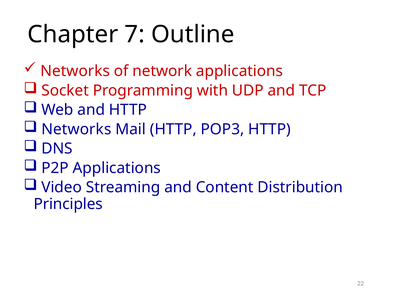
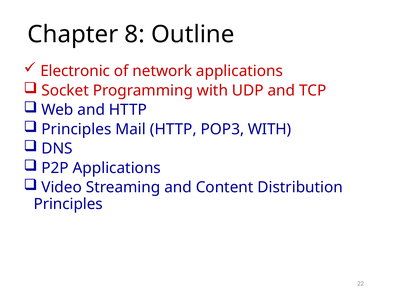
7: 7 -> 8
Networks at (75, 71): Networks -> Electronic
Networks at (76, 129): Networks -> Principles
POP3 HTTP: HTTP -> WITH
